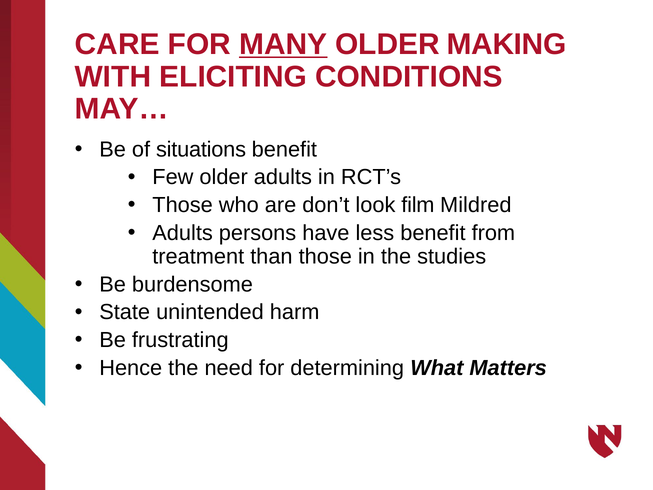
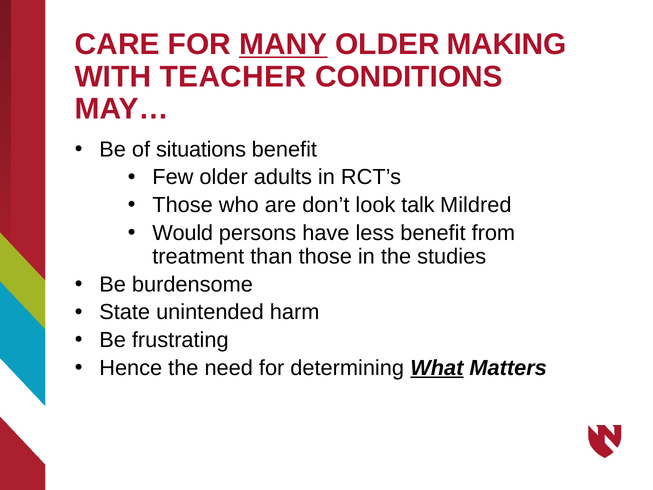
ELICITING: ELICITING -> TEACHER
film: film -> talk
Adults at (183, 233): Adults -> Would
What underline: none -> present
